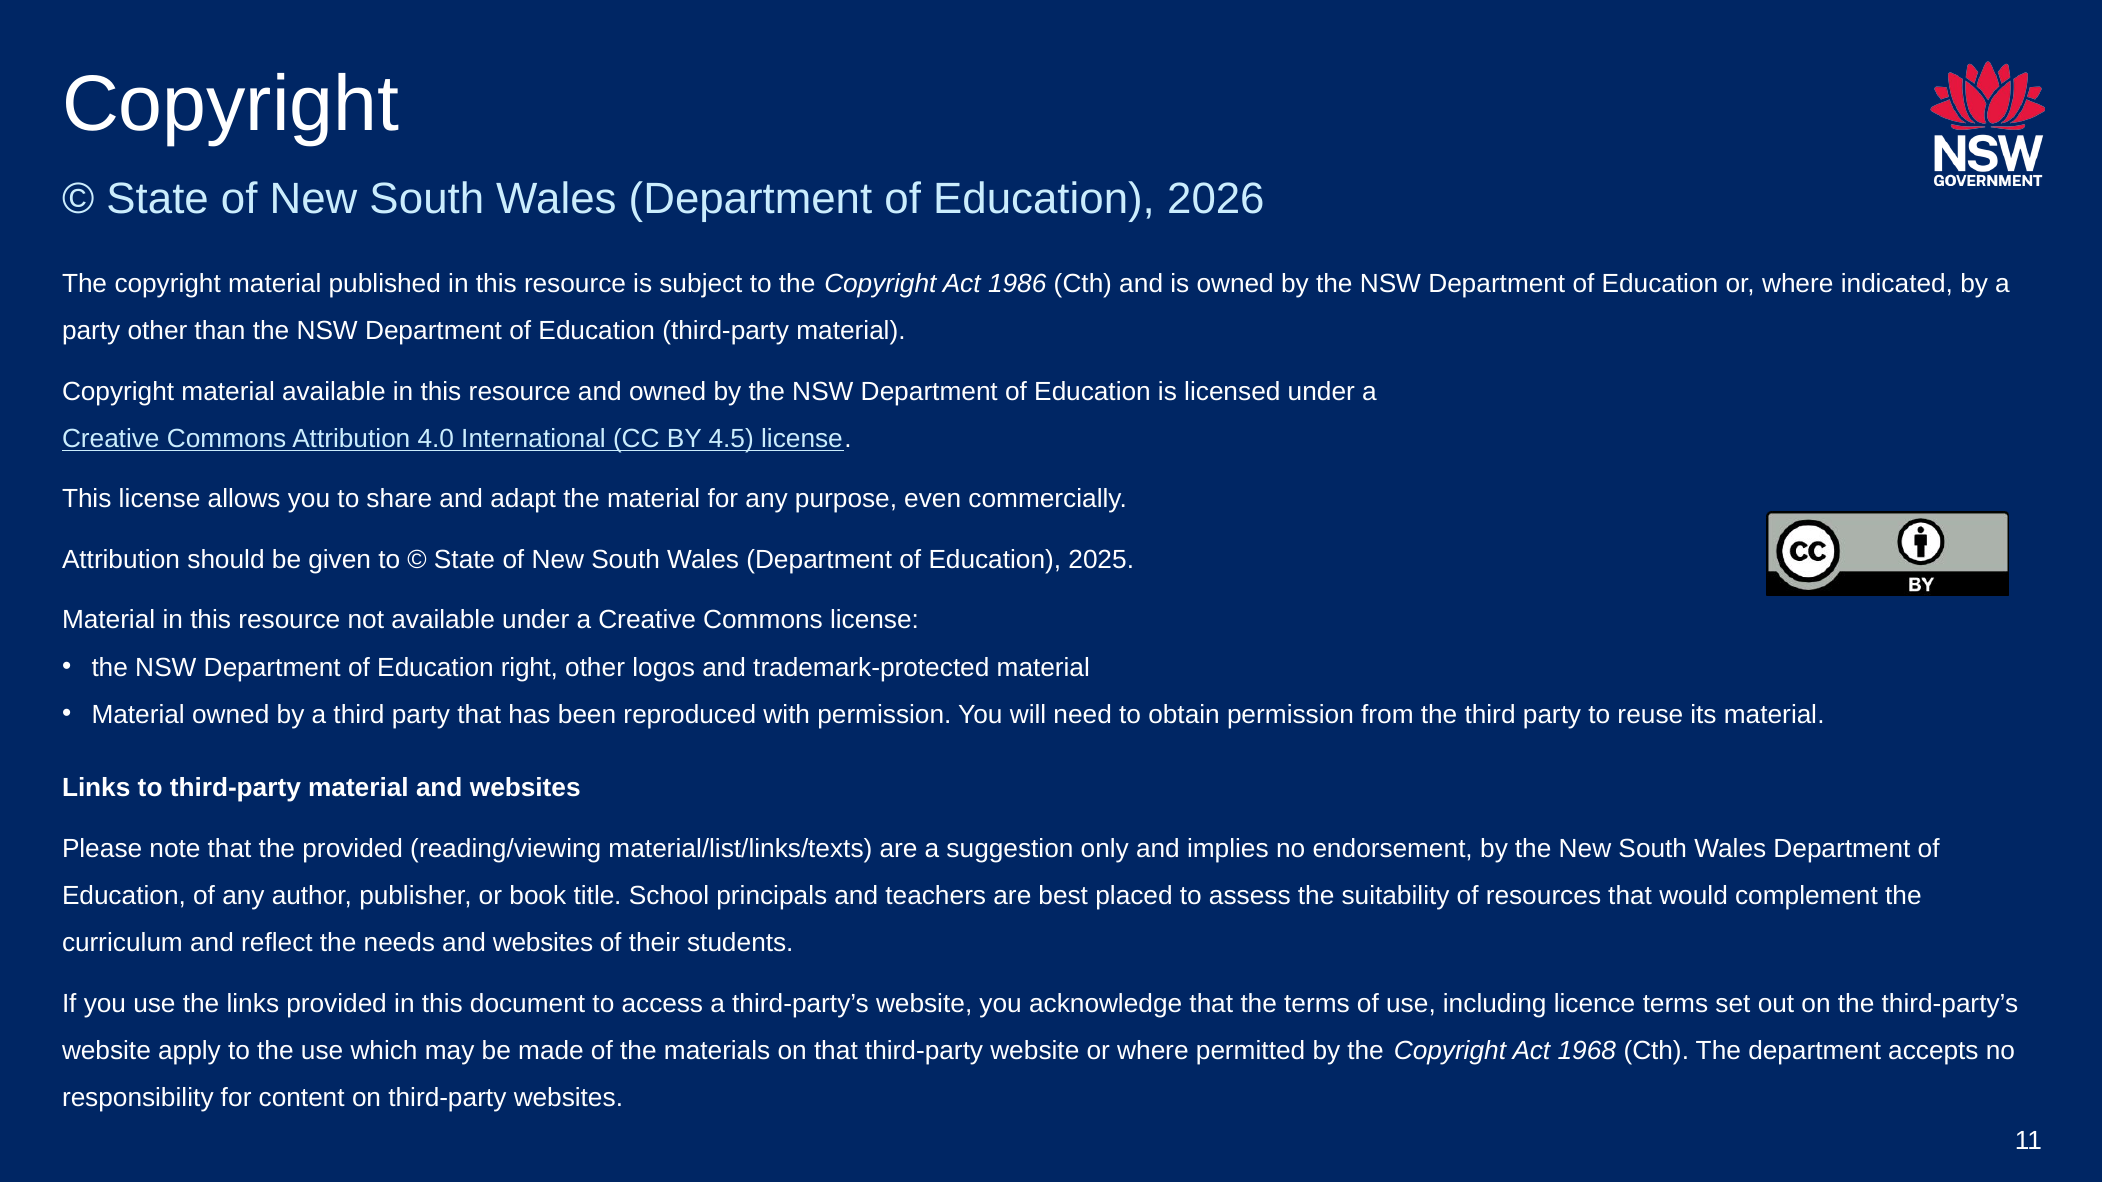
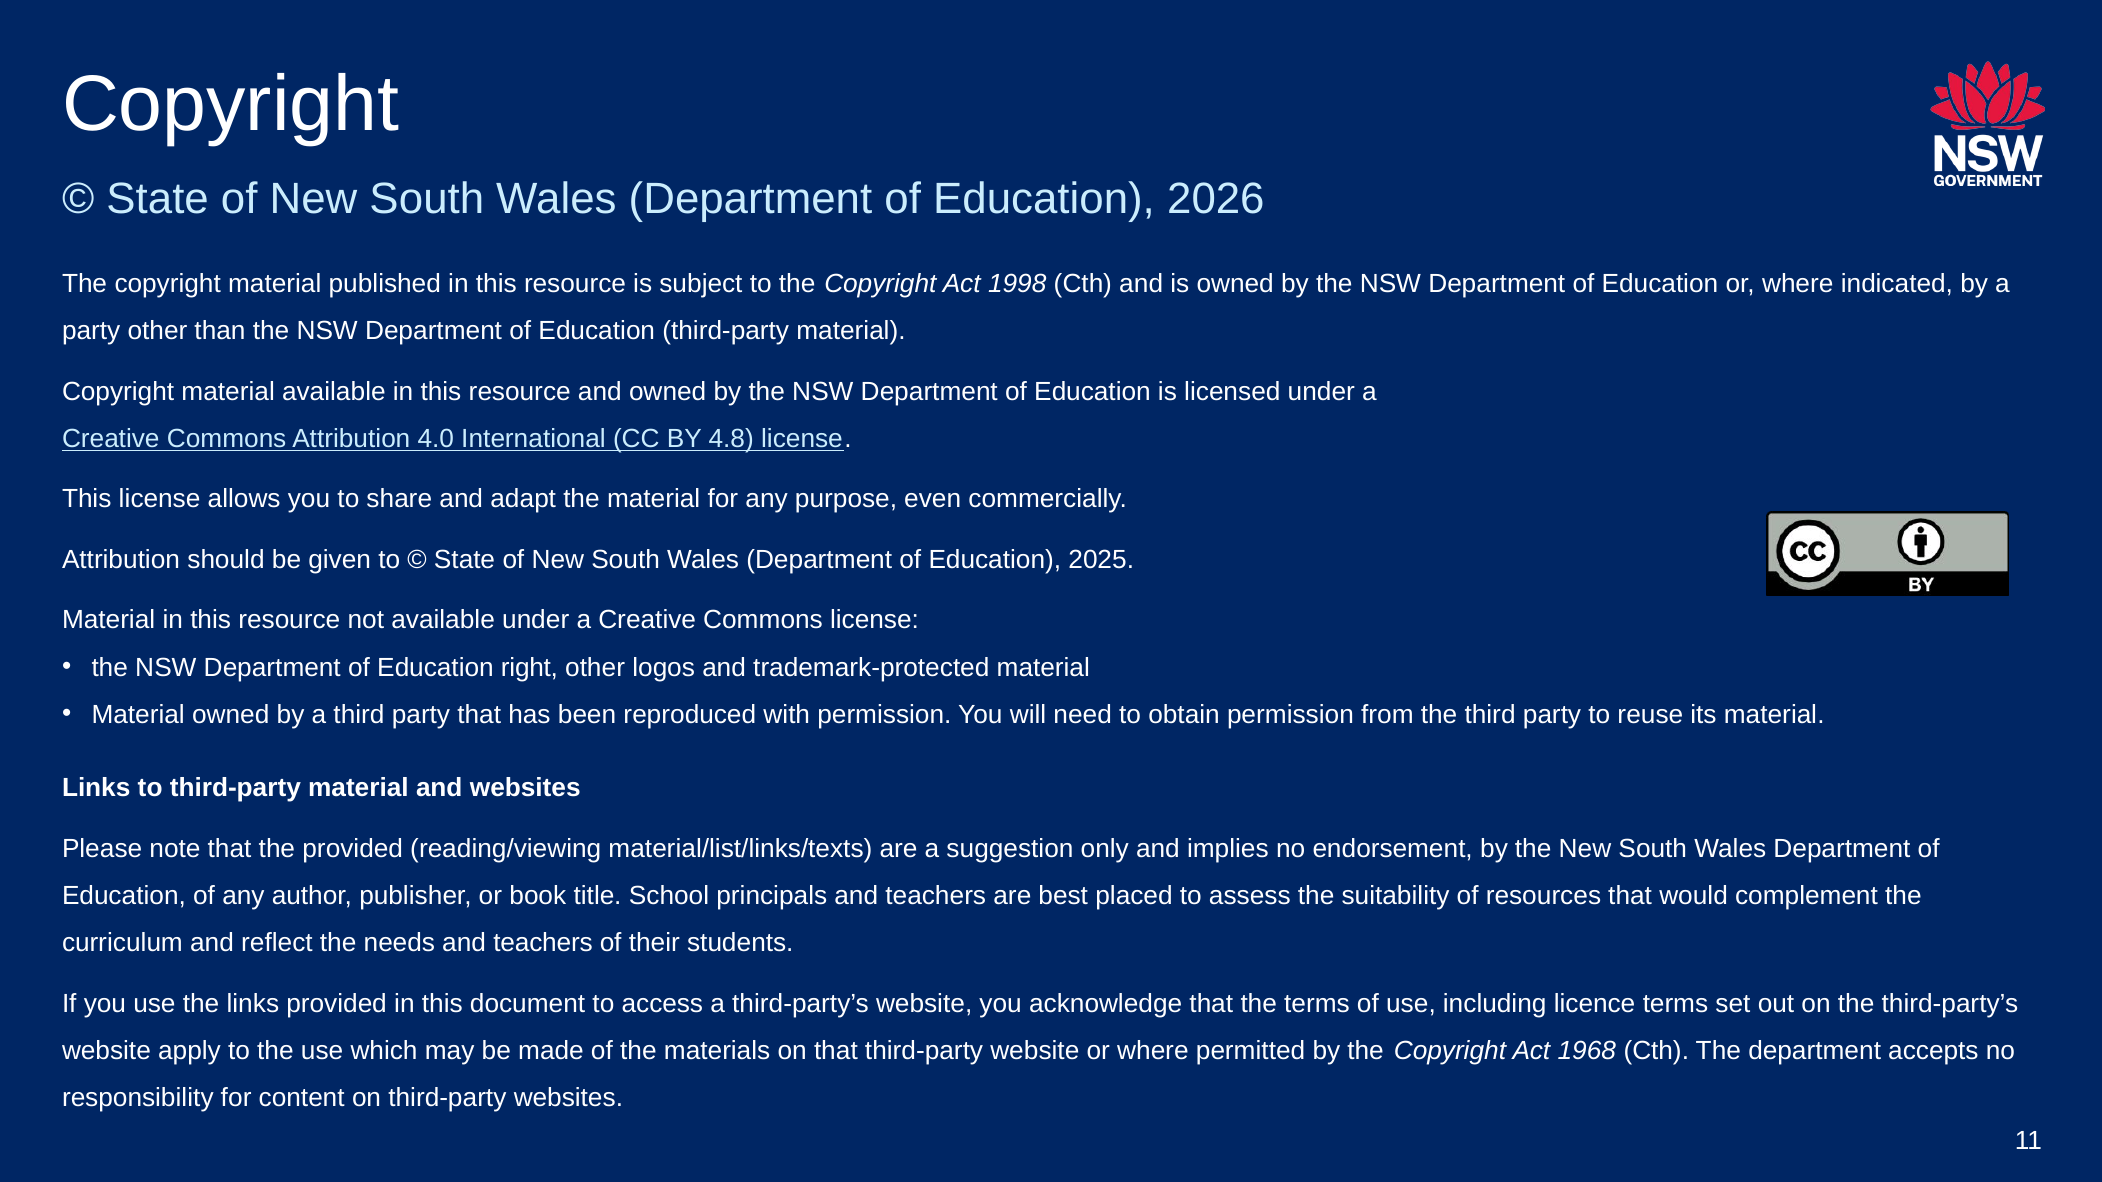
1986: 1986 -> 1998
4.5: 4.5 -> 4.8
needs and websites: websites -> teachers
